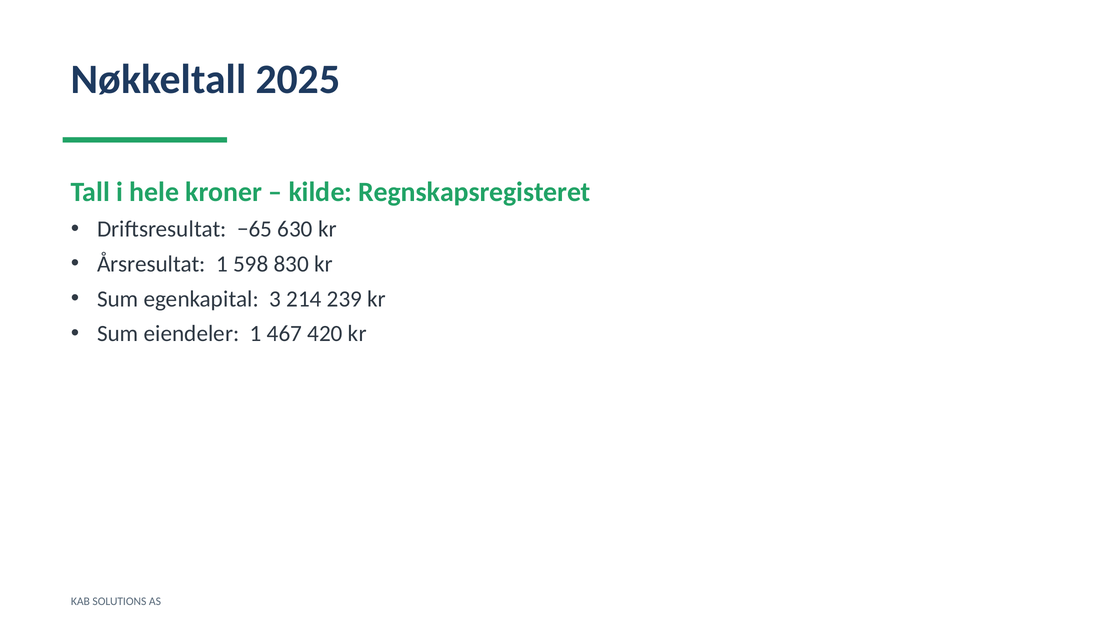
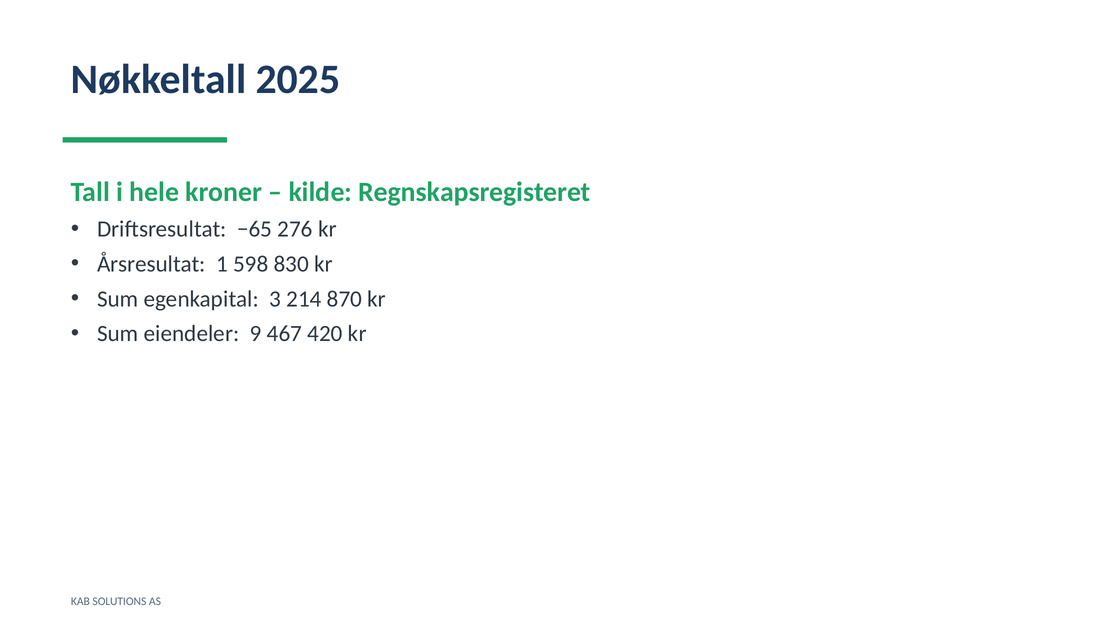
630: 630 -> 276
239: 239 -> 870
eiendeler 1: 1 -> 9
